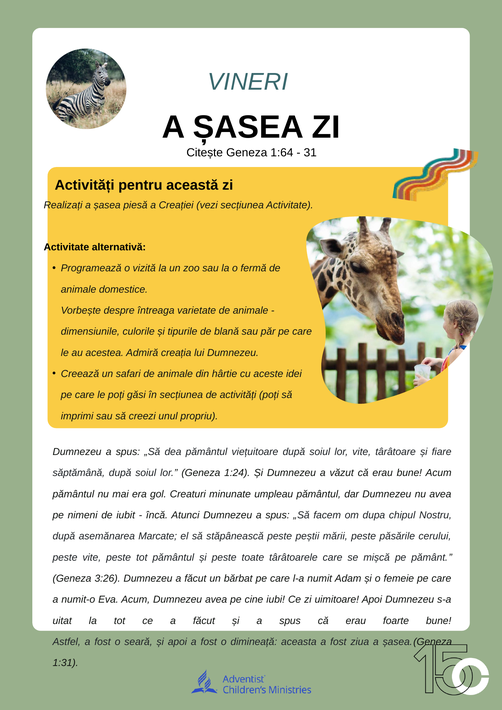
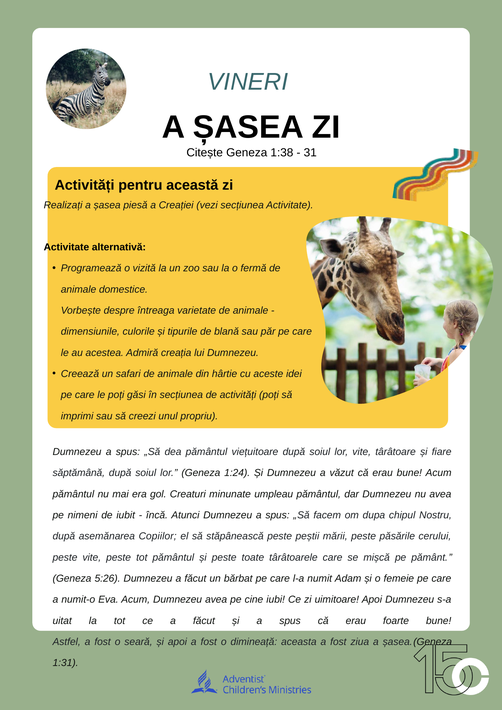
1:64: 1:64 -> 1:38
Marcate: Marcate -> Copiilor
3:26: 3:26 -> 5:26
